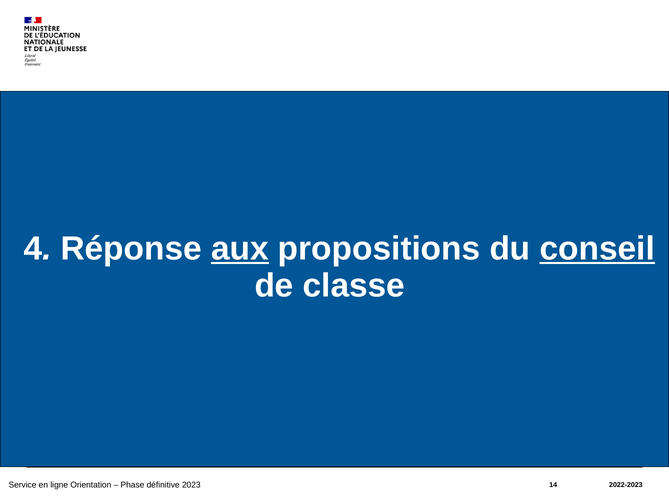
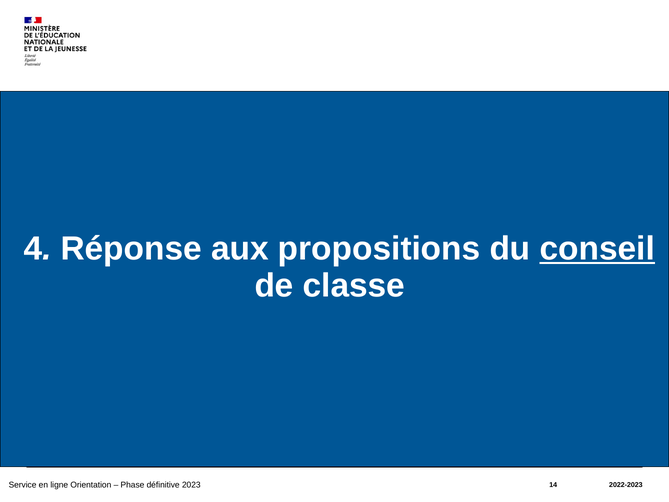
aux underline: present -> none
